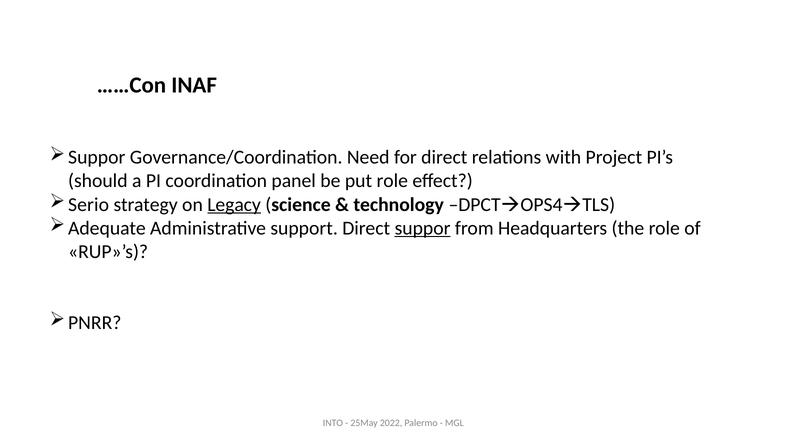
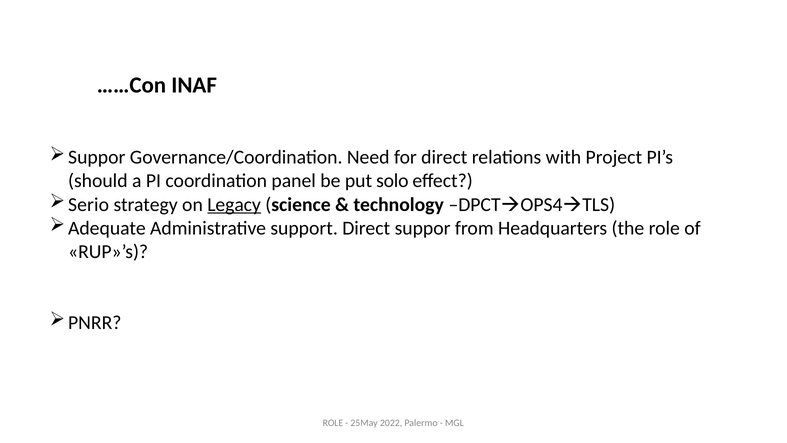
put role: role -> solo
suppor at (423, 228) underline: present -> none
INTO at (333, 423): INTO -> ROLE
